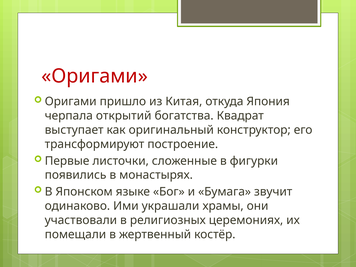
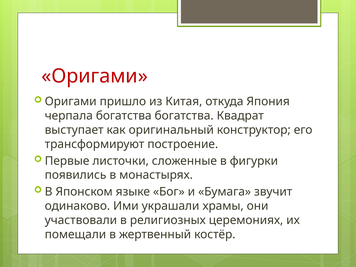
черпала открытий: открытий -> богатства
